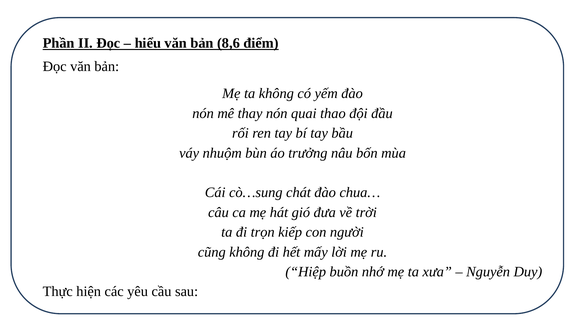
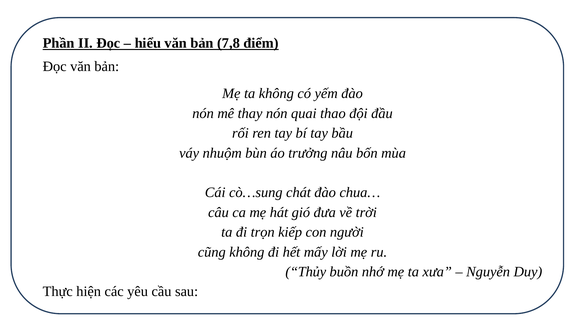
8,6: 8,6 -> 7,8
Hiệp: Hiệp -> Thủy
